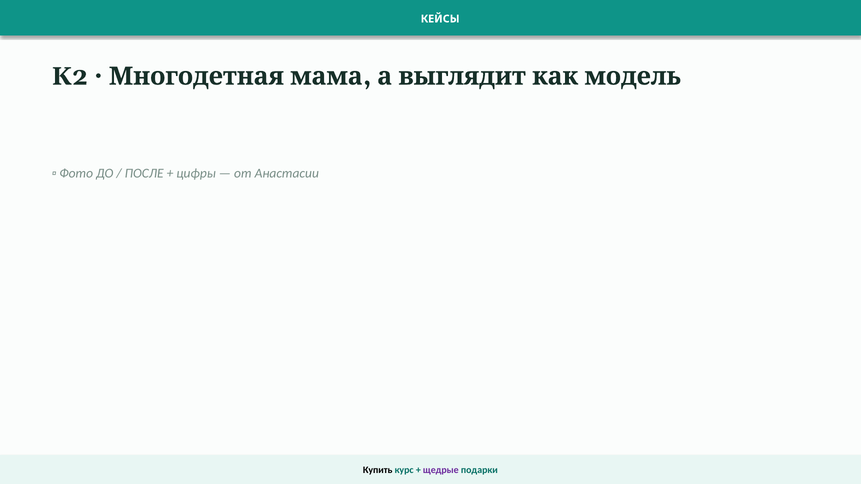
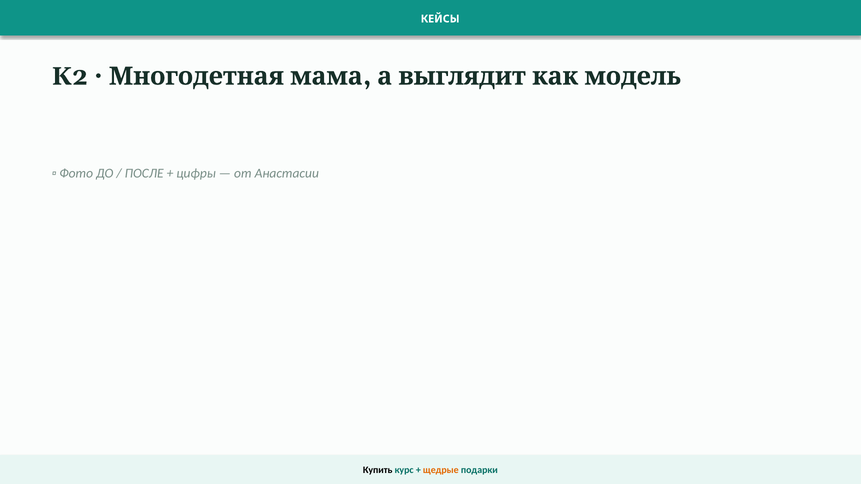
щедрые colour: purple -> orange
